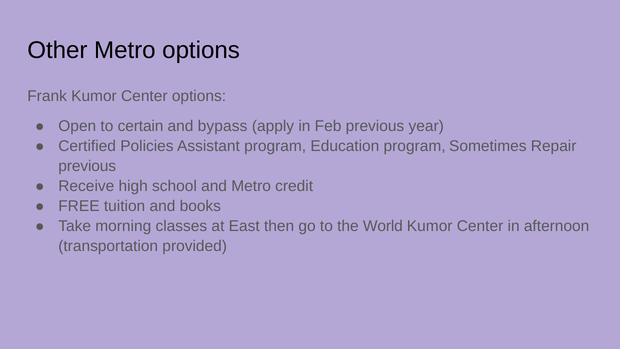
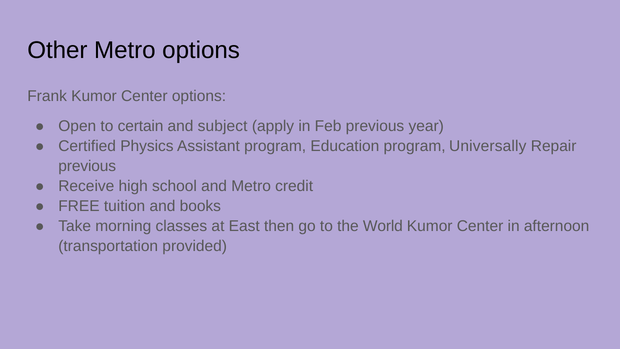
bypass: bypass -> subject
Policies: Policies -> Physics
Sometimes: Sometimes -> Universally
